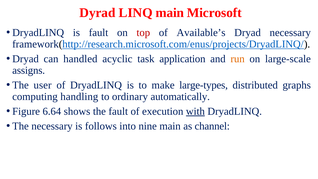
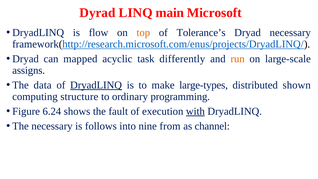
is fault: fault -> flow
top colour: red -> orange
Available’s: Available’s -> Tolerance’s
handled: handled -> mapped
application: application -> differently
user: user -> data
DryadLINQ at (96, 85) underline: none -> present
graphs: graphs -> shown
handling: handling -> structure
automatically: automatically -> programming
6.64: 6.64 -> 6.24
nine main: main -> from
